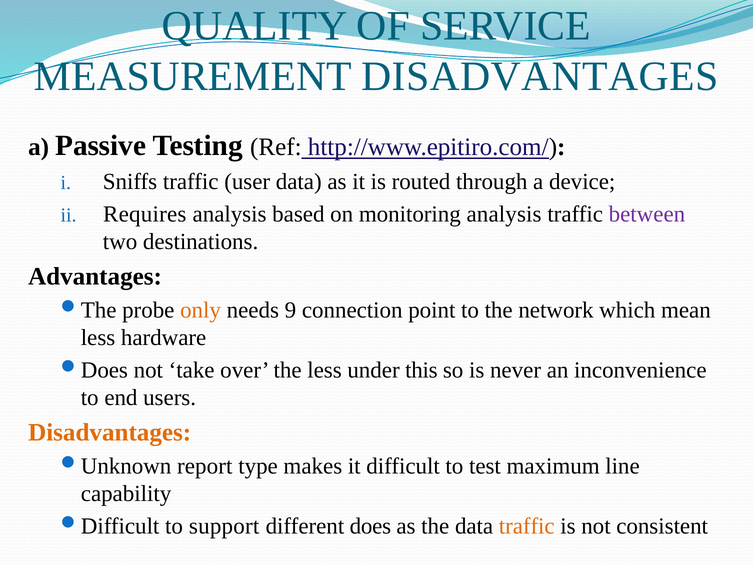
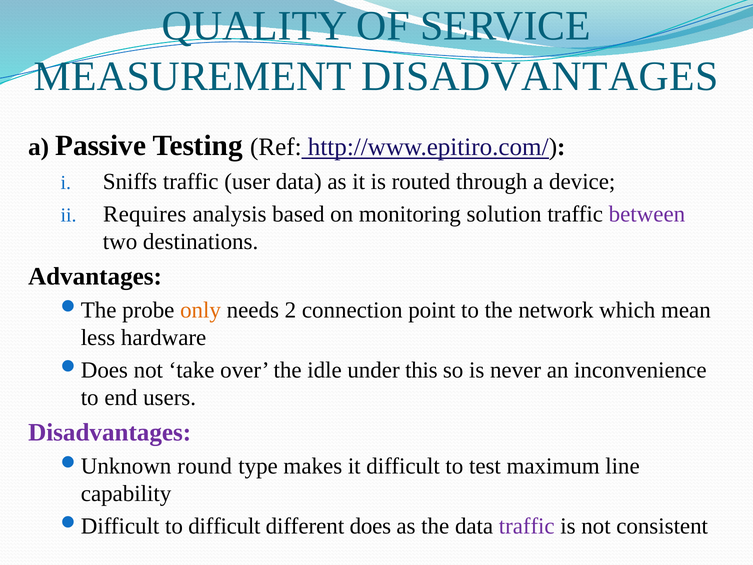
monitoring analysis: analysis -> solution
9: 9 -> 2
the less: less -> idle
Disadvantages at (110, 432) colour: orange -> purple
report: report -> round
to support: support -> difficult
traffic at (527, 526) colour: orange -> purple
